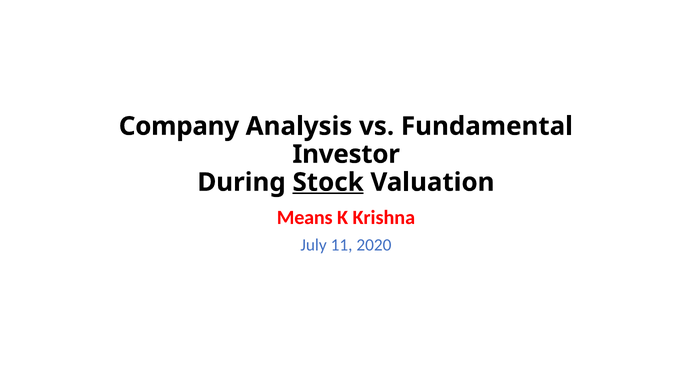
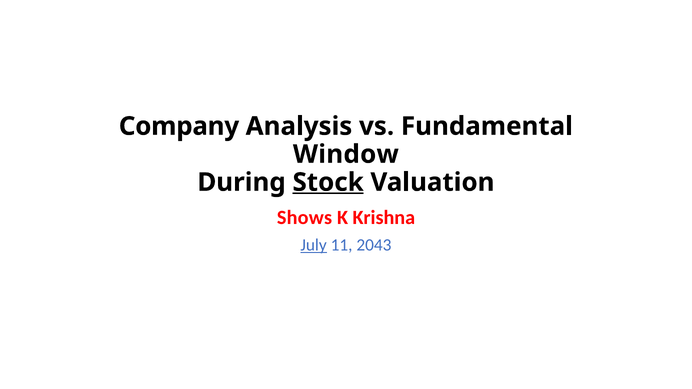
Investor: Investor -> Window
Means: Means -> Shows
July underline: none -> present
2020: 2020 -> 2043
